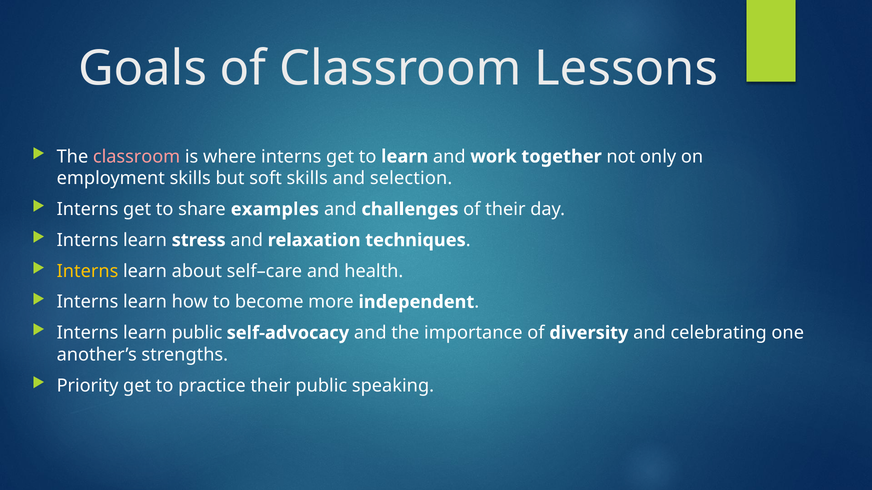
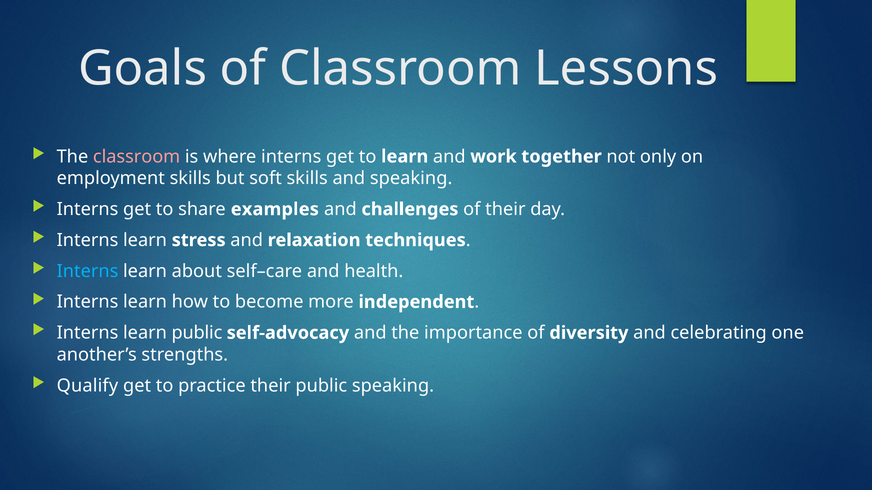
and selection: selection -> speaking
Interns at (88, 271) colour: yellow -> light blue
Priority: Priority -> Qualify
